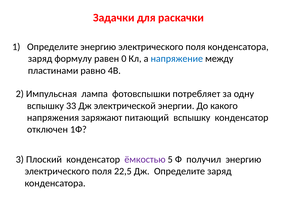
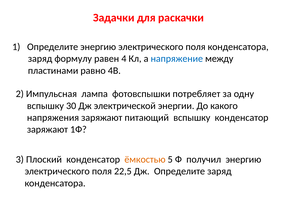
0: 0 -> 4
33: 33 -> 30
отключен at (47, 129): отключен -> заряжают
ёмкостью colour: purple -> orange
